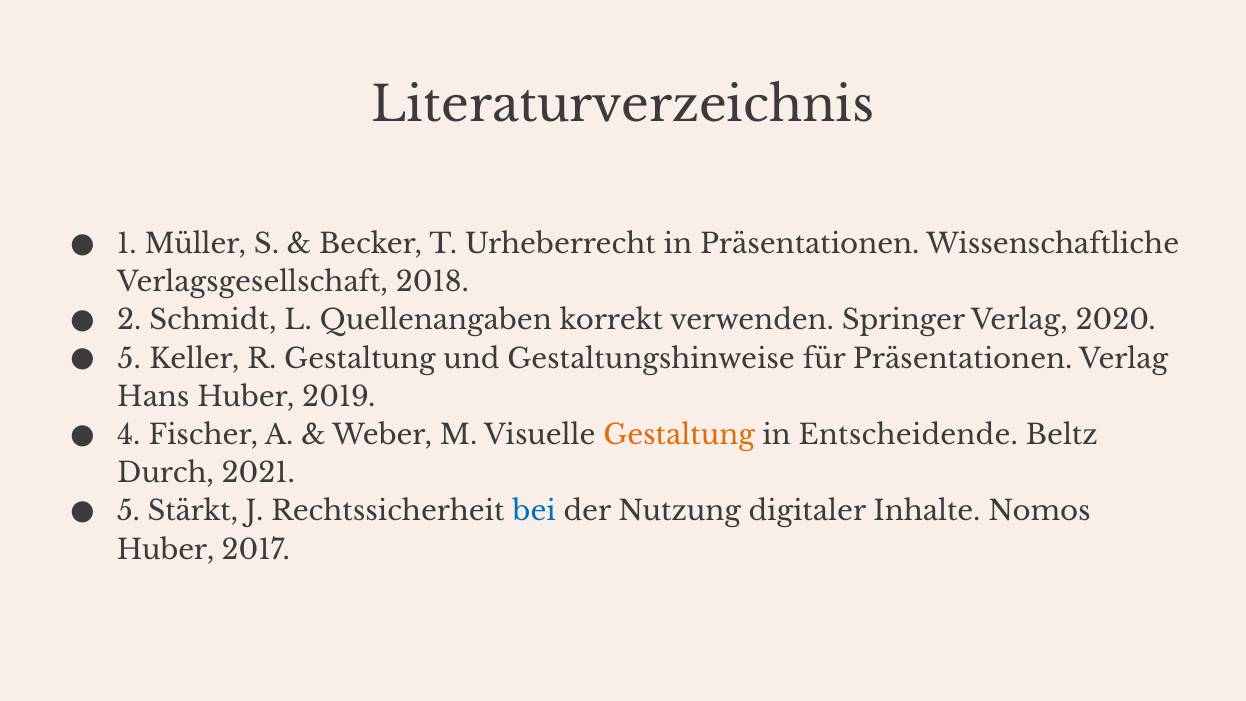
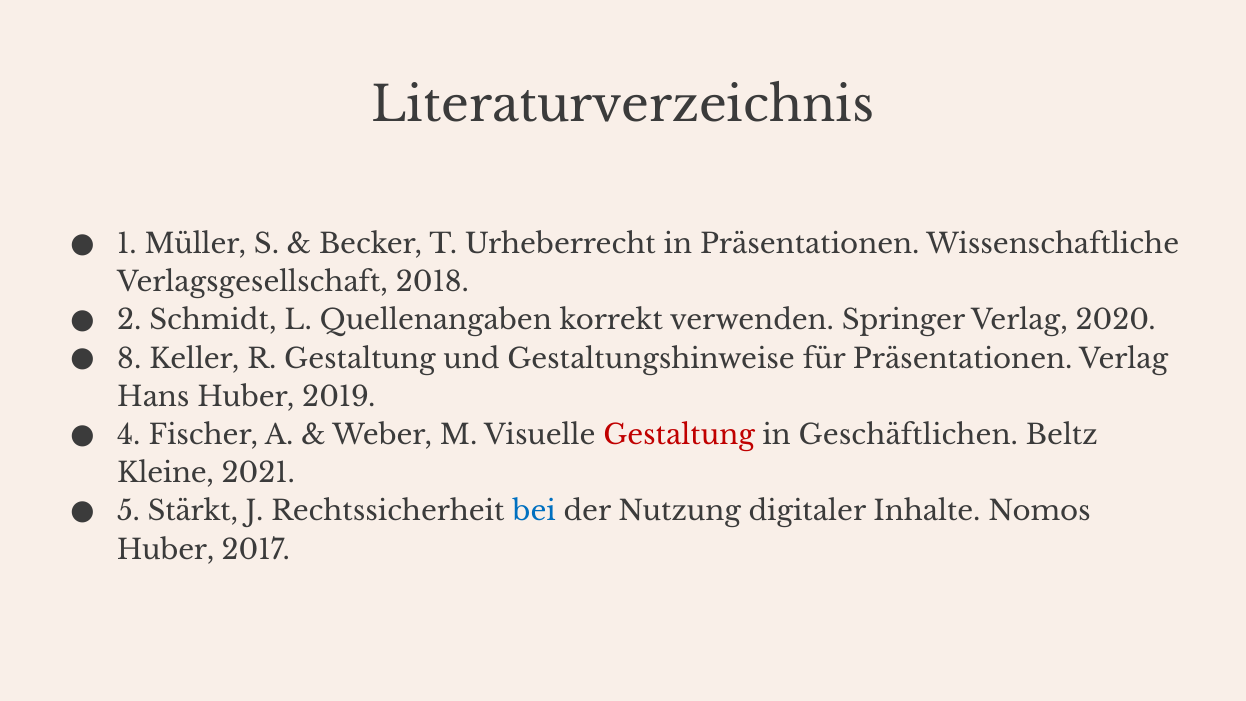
5 at (129, 359): 5 -> 8
Gestaltung at (679, 435) colour: orange -> red
Entscheidende: Entscheidende -> Geschäftlichen
Durch: Durch -> Kleine
